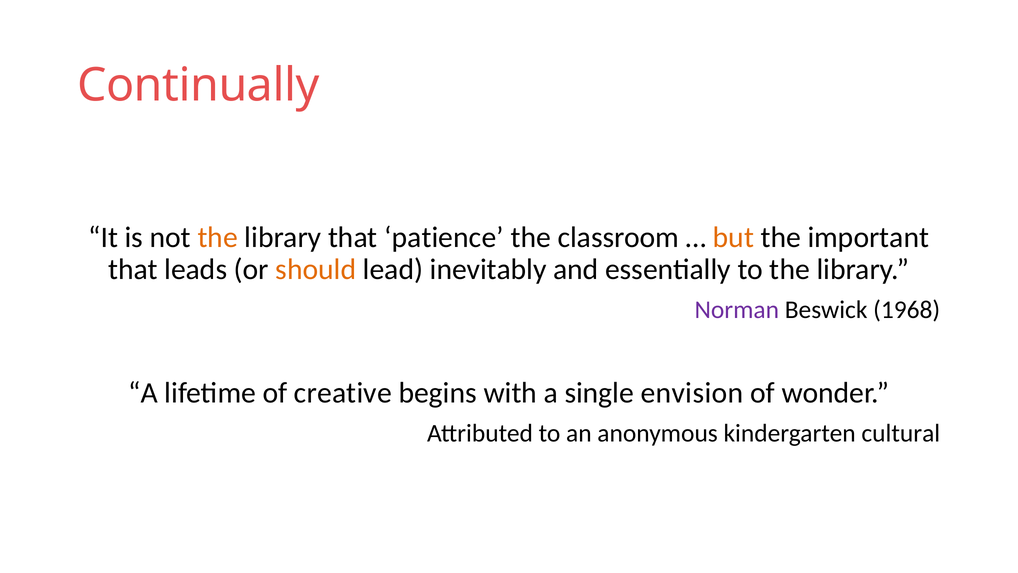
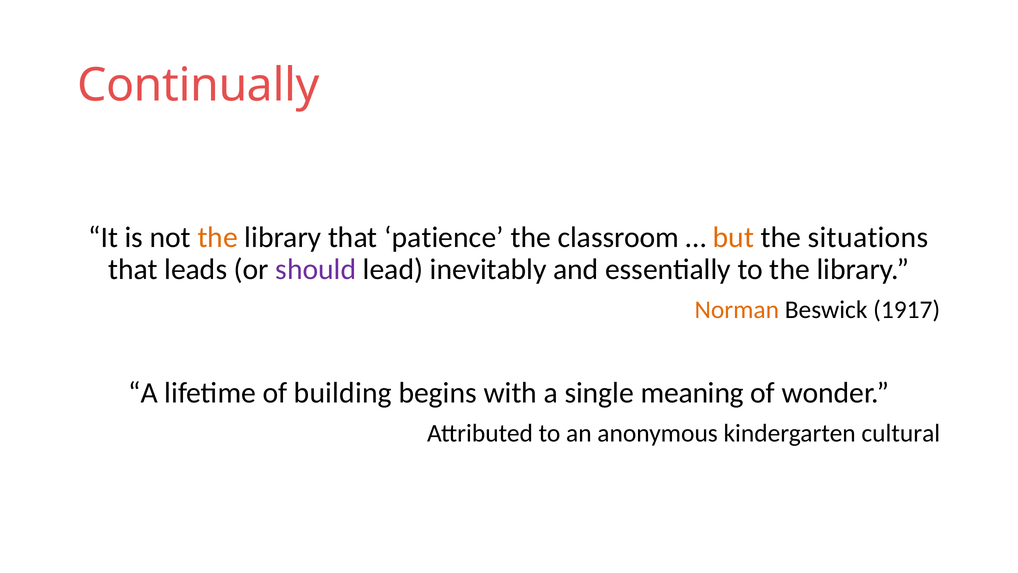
important: important -> situations
should colour: orange -> purple
Norman colour: purple -> orange
1968: 1968 -> 1917
creative: creative -> building
envision: envision -> meaning
